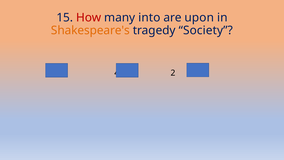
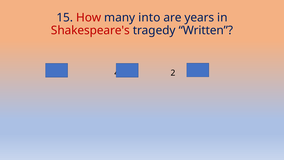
upon: upon -> years
Shakespeare's colour: orange -> red
Society: Society -> Written
